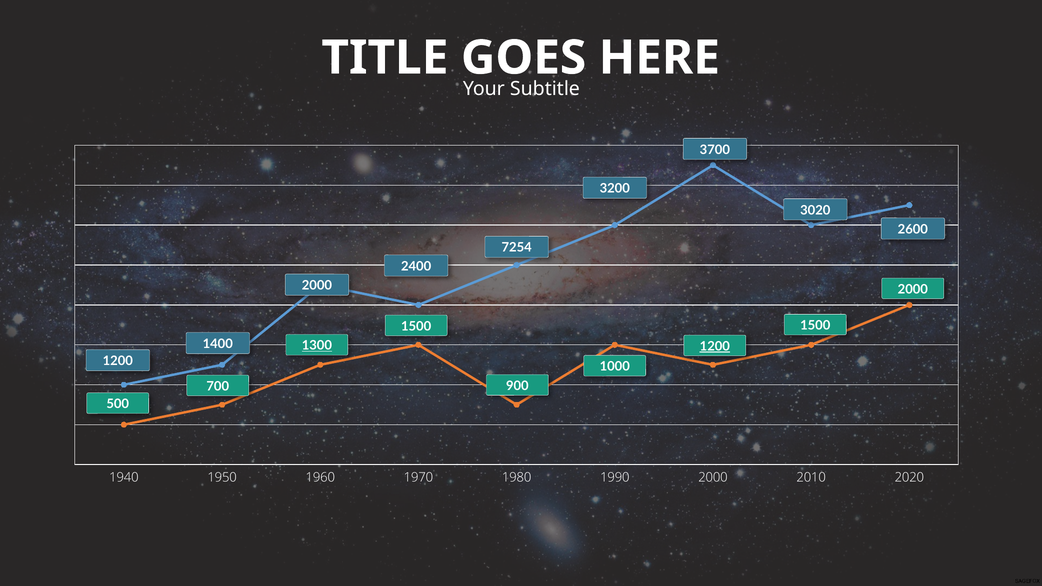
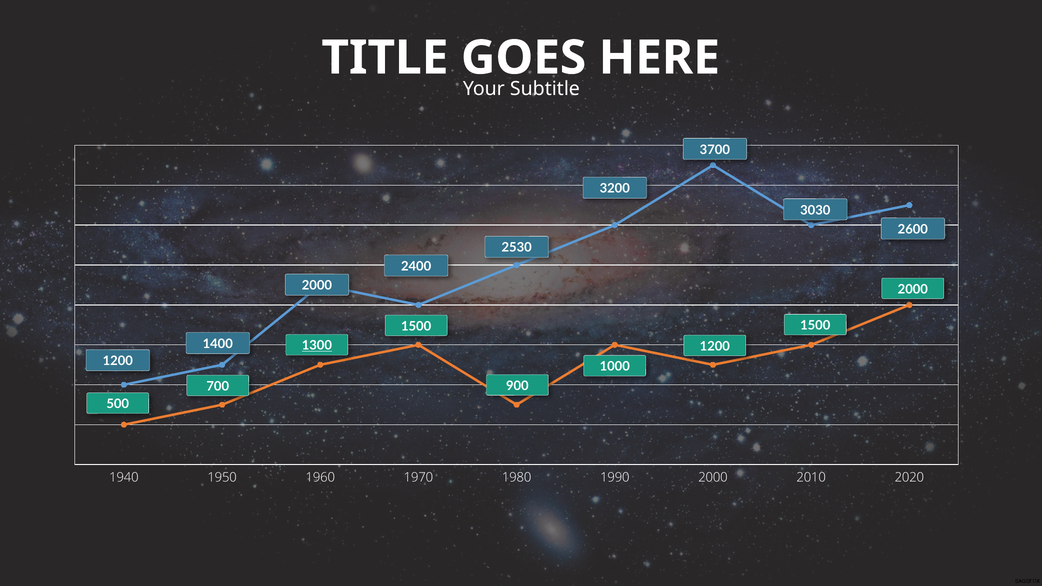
3020: 3020 -> 3030
7254: 7254 -> 2530
1200 at (715, 346) underline: present -> none
